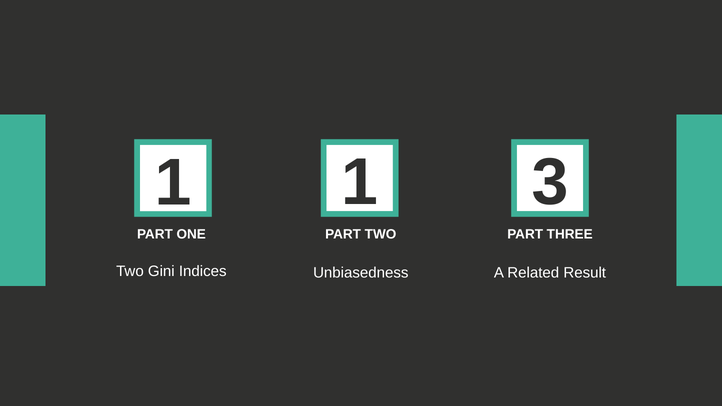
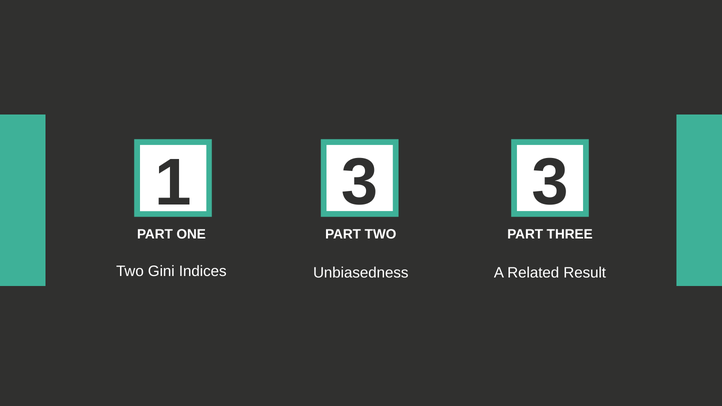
1 1: 1 -> 3
